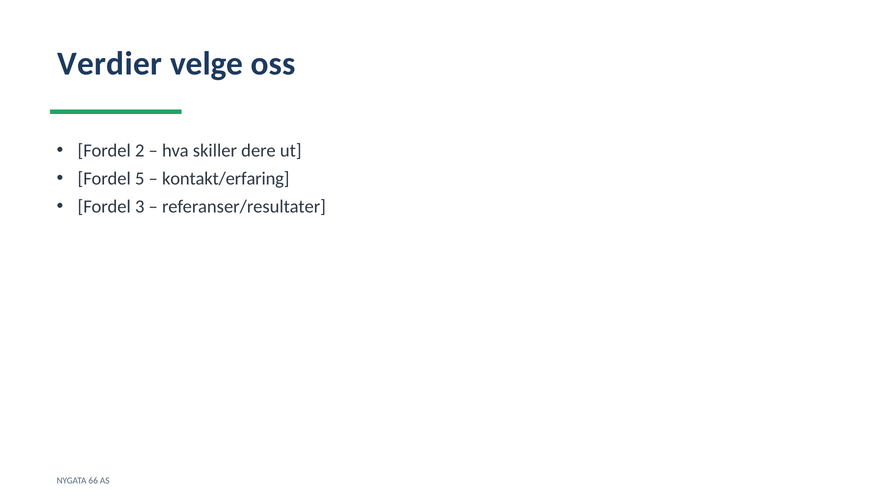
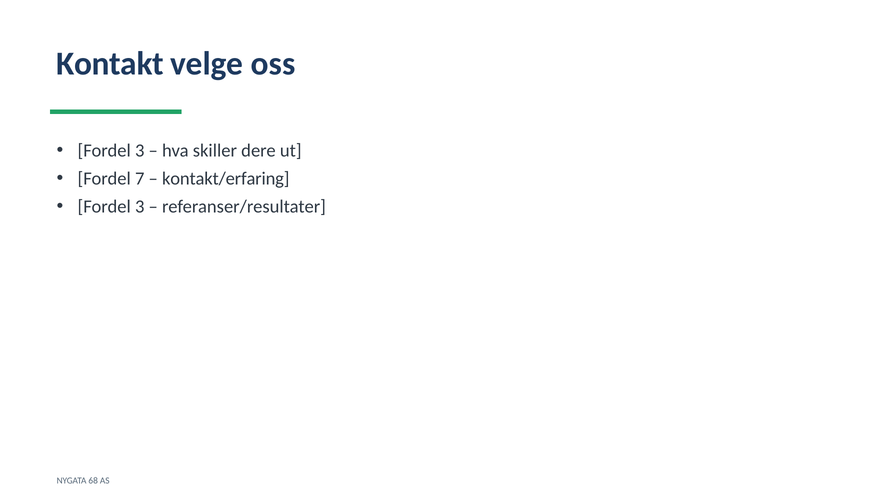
Verdier: Verdier -> Kontakt
2 at (140, 151): 2 -> 3
5: 5 -> 7
66: 66 -> 68
